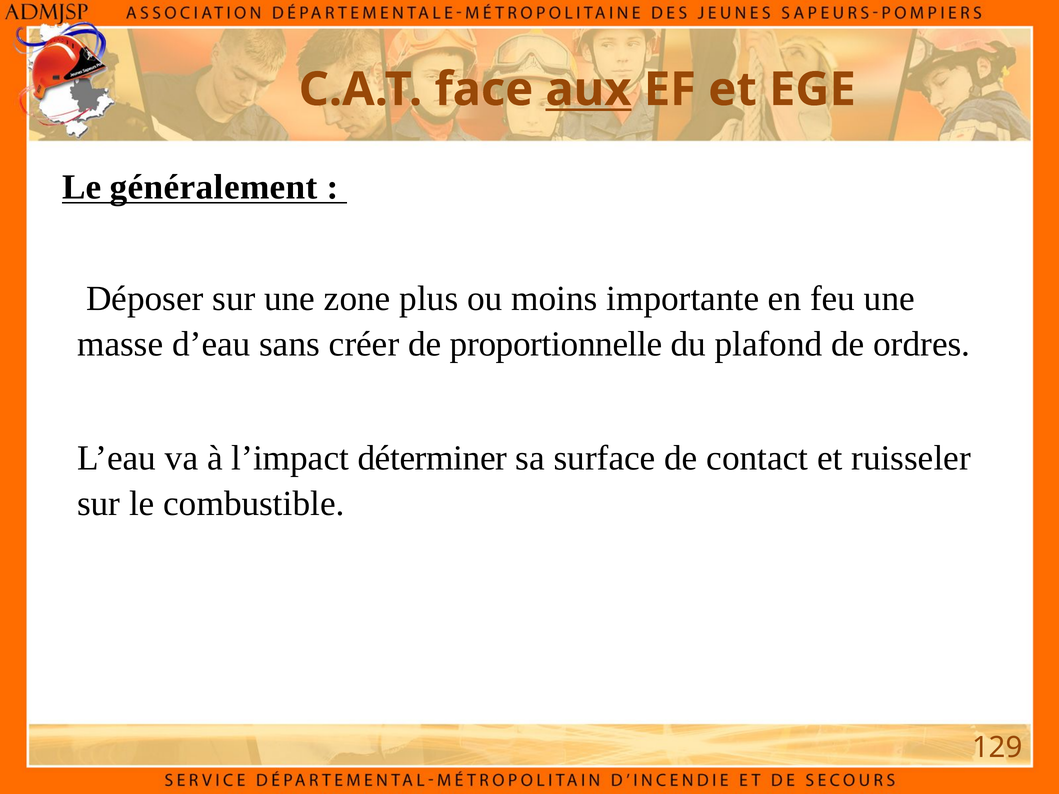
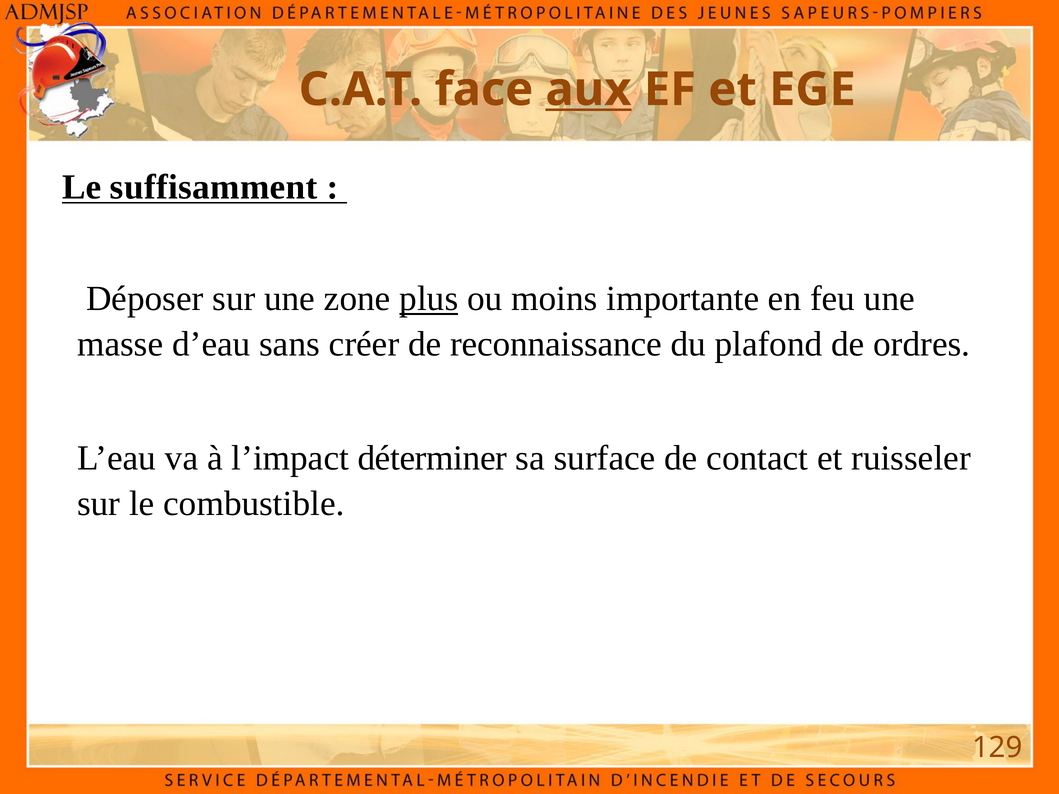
généralement: généralement -> suffisamment
plus underline: none -> present
proportionnelle: proportionnelle -> reconnaissance
